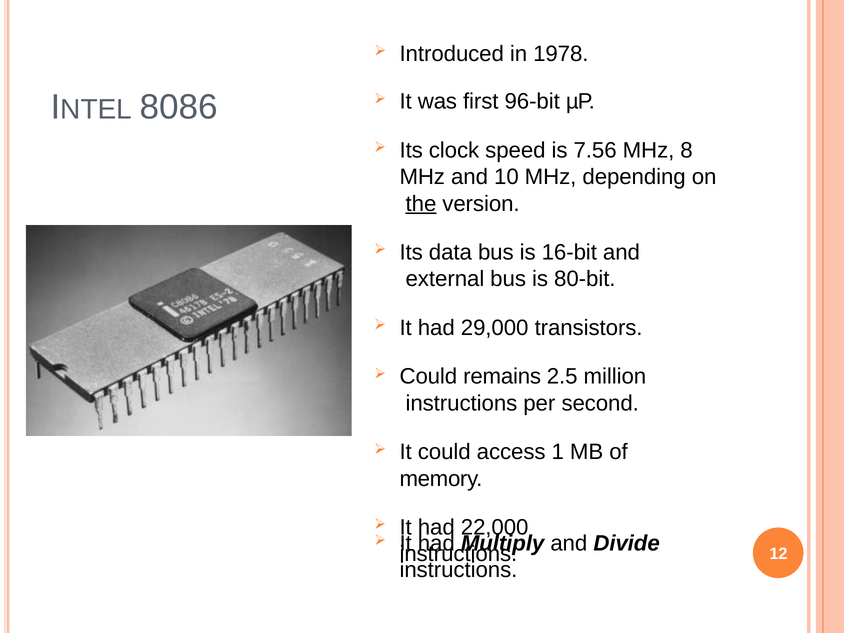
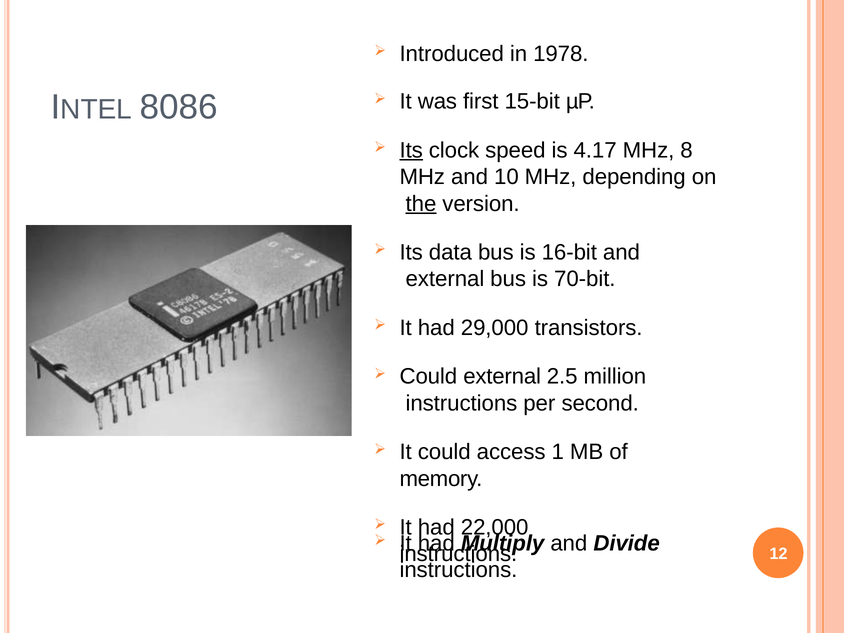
96-bit: 96-bit -> 15-bit
Its at (411, 150) underline: none -> present
7.56: 7.56 -> 4.17
80-bit: 80-bit -> 70-bit
Could remains: remains -> external
